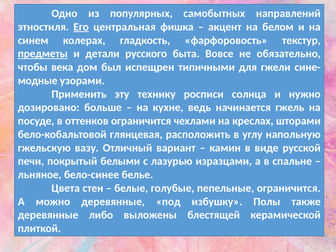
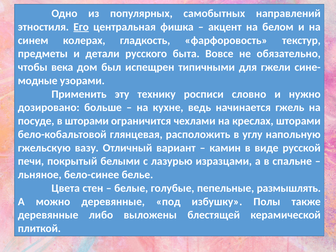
предметы underline: present -> none
солнца: солнца -> словно
в оттенков: оттенков -> шторами
пепельные ограничится: ограничится -> размышлять
